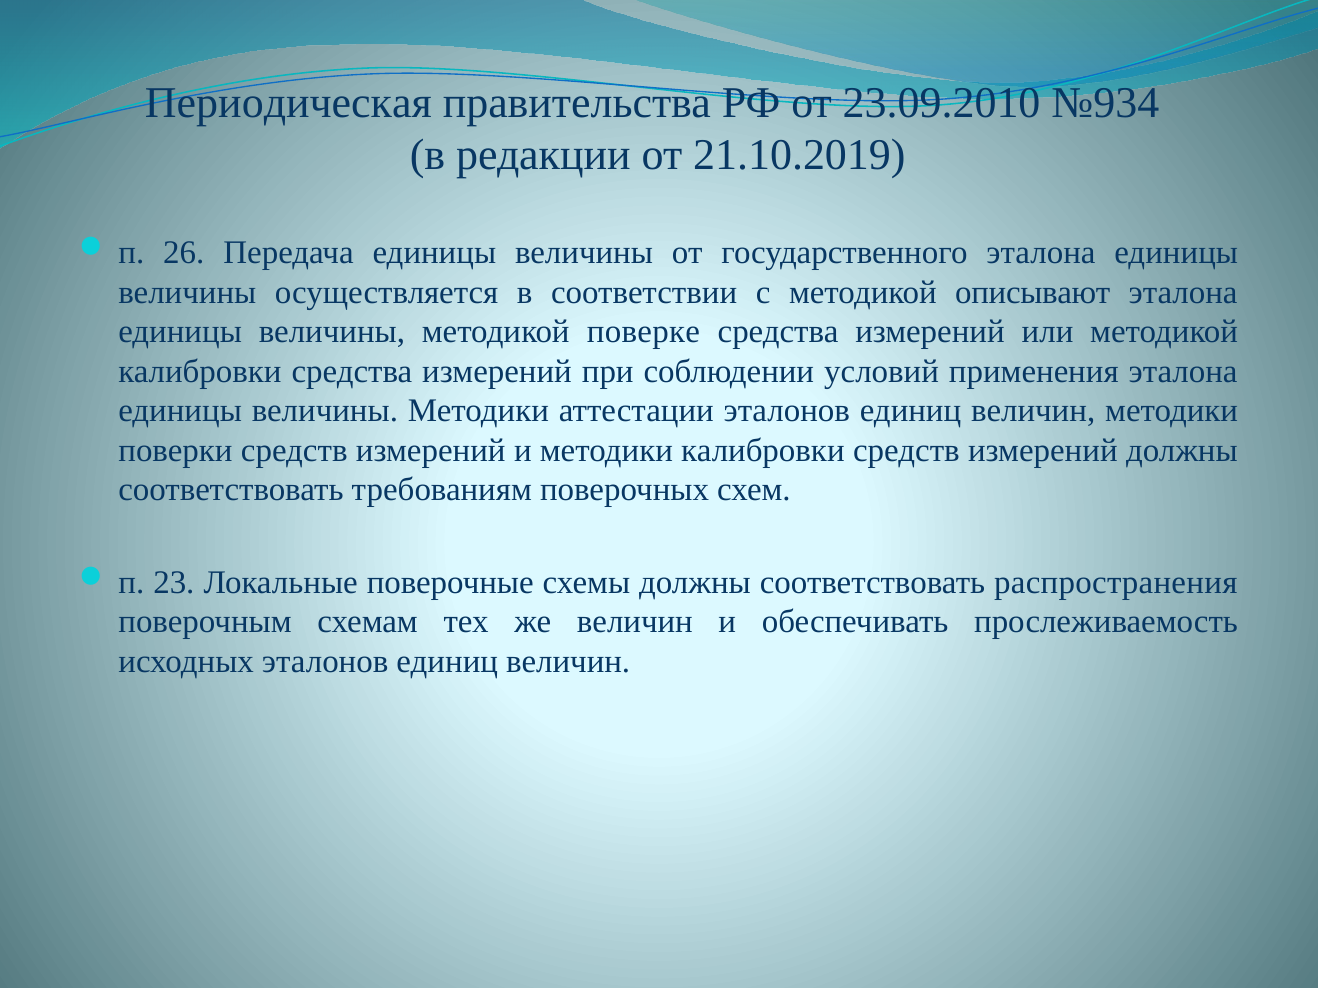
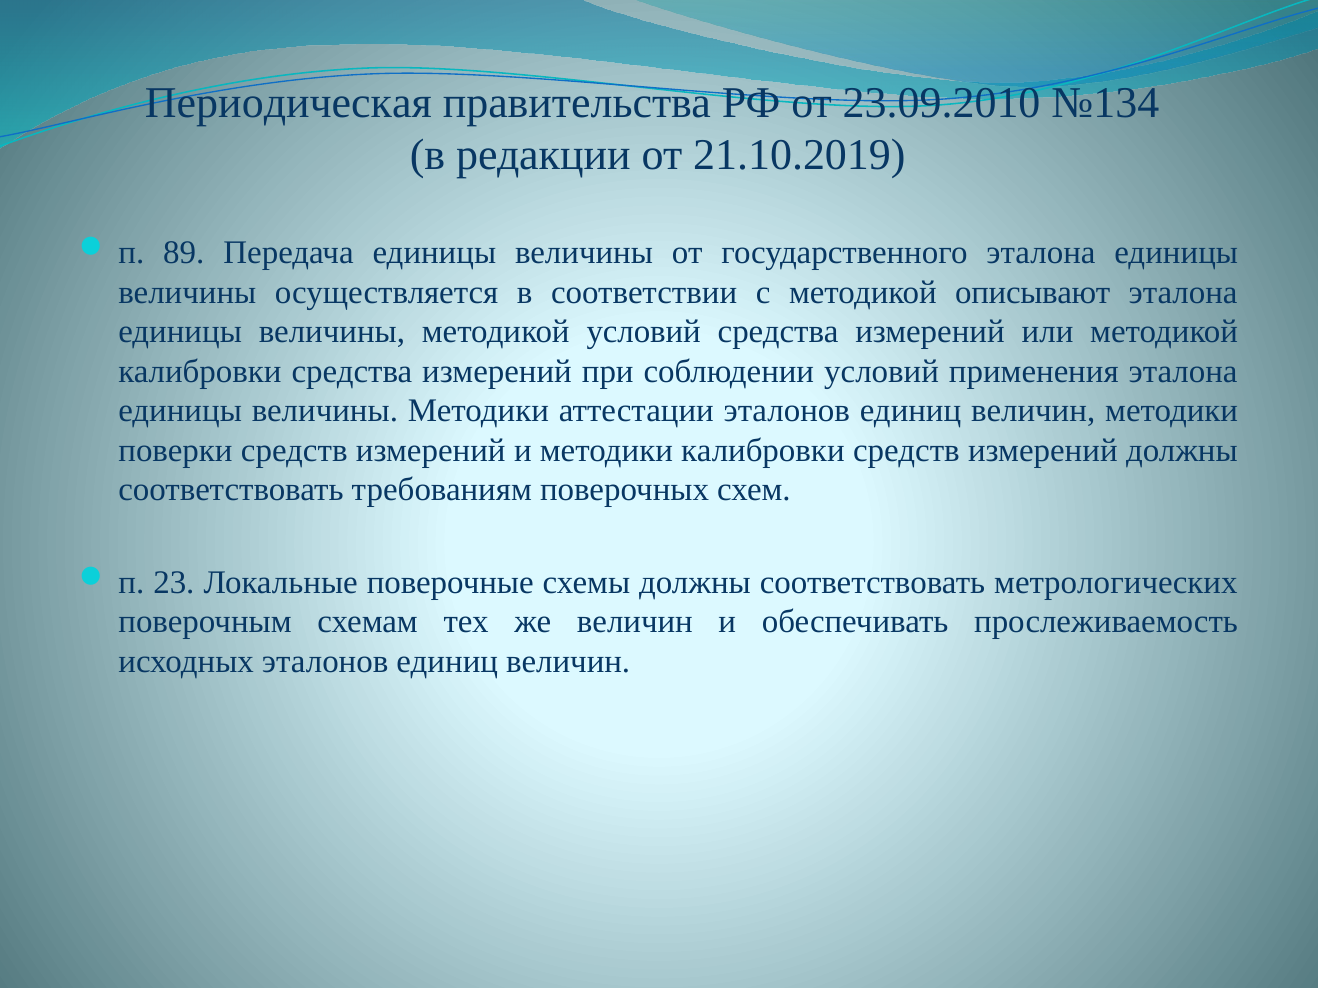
№934: №934 -> №134
26: 26 -> 89
методикой поверке: поверке -> условий
распространения: распространения -> метрологических
